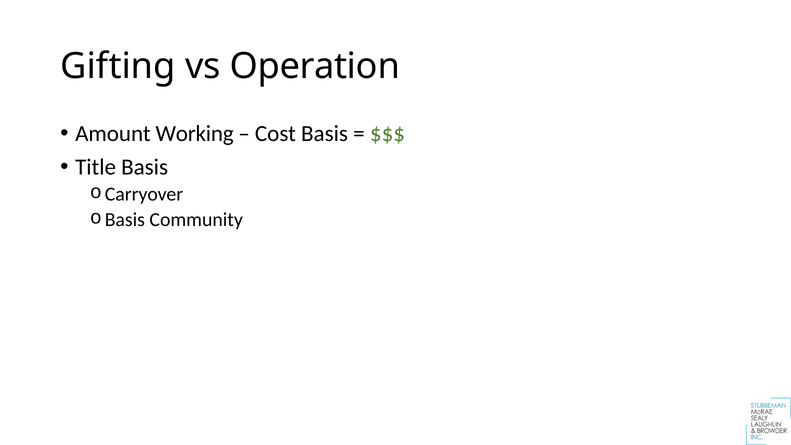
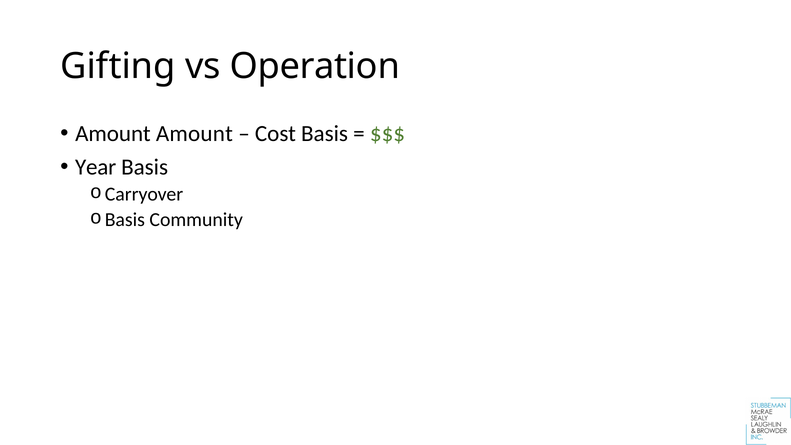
Amount Working: Working -> Amount
Title: Title -> Year
